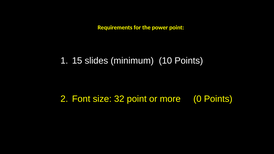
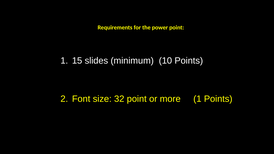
more 0: 0 -> 1
